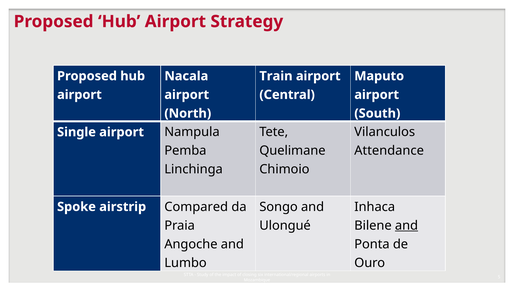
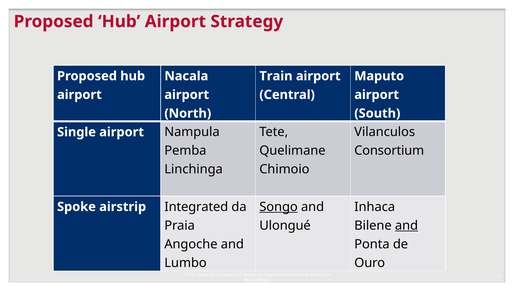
Attendance: Attendance -> Consortium
Songo underline: none -> present
Compared: Compared -> Integrated
